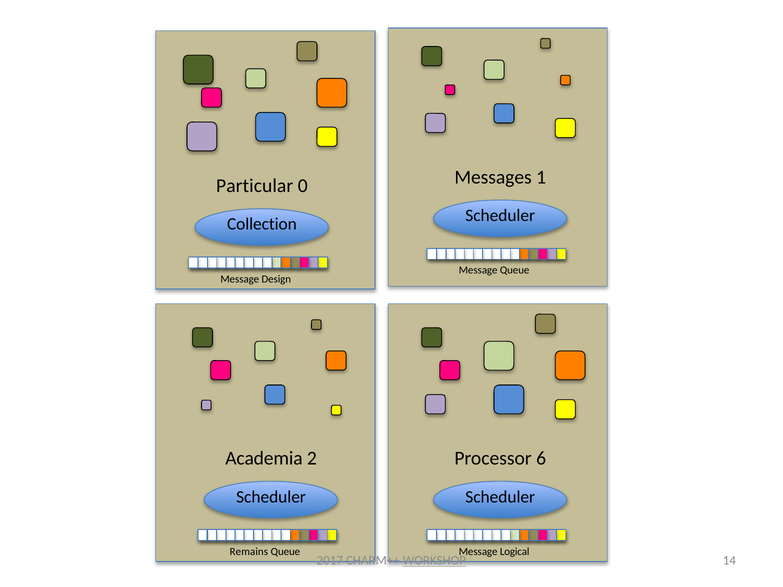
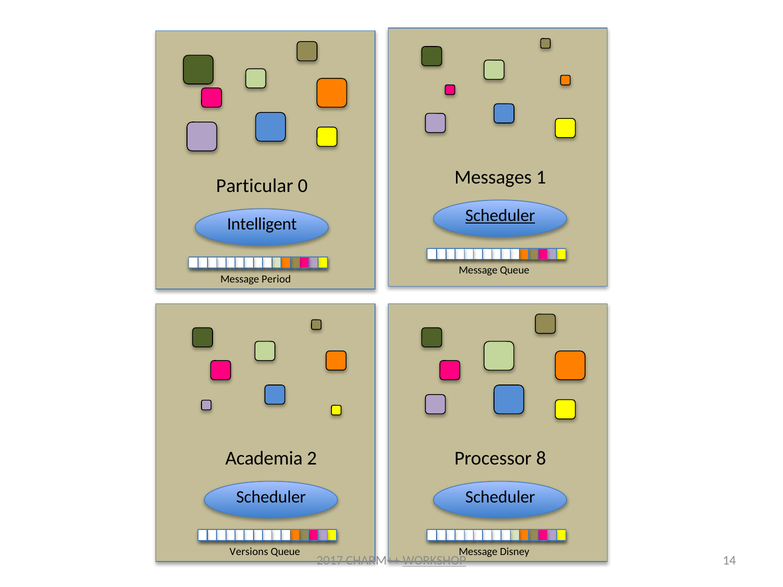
Scheduler at (500, 216) underline: none -> present
Collection: Collection -> Intelligent
Design: Design -> Period
6: 6 -> 8
Remains: Remains -> Versions
Logical: Logical -> Disney
